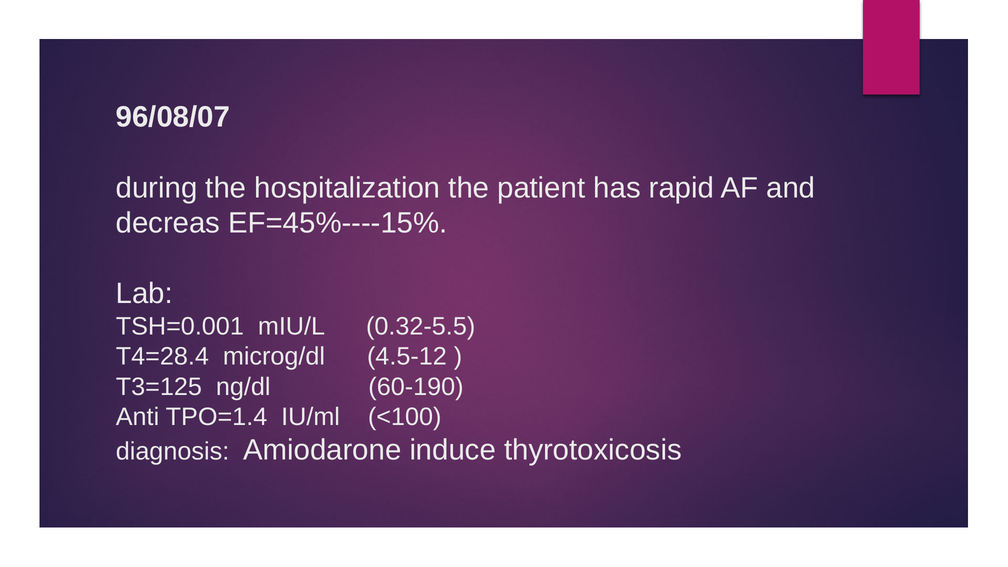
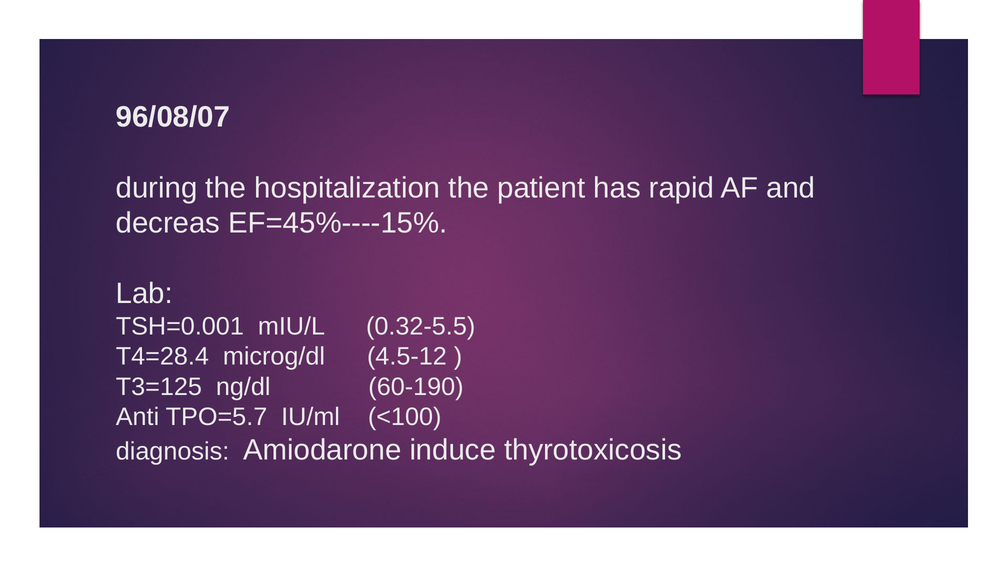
TPO=1.4: TPO=1.4 -> TPO=5.7
